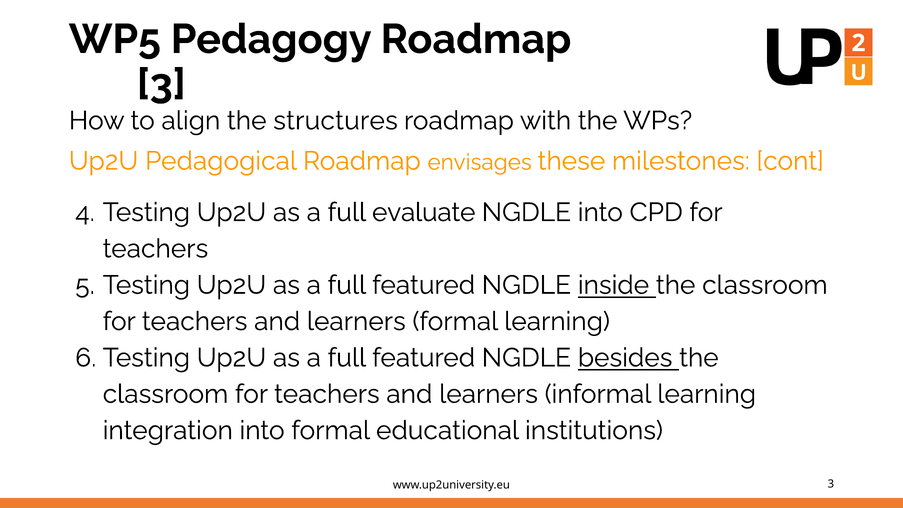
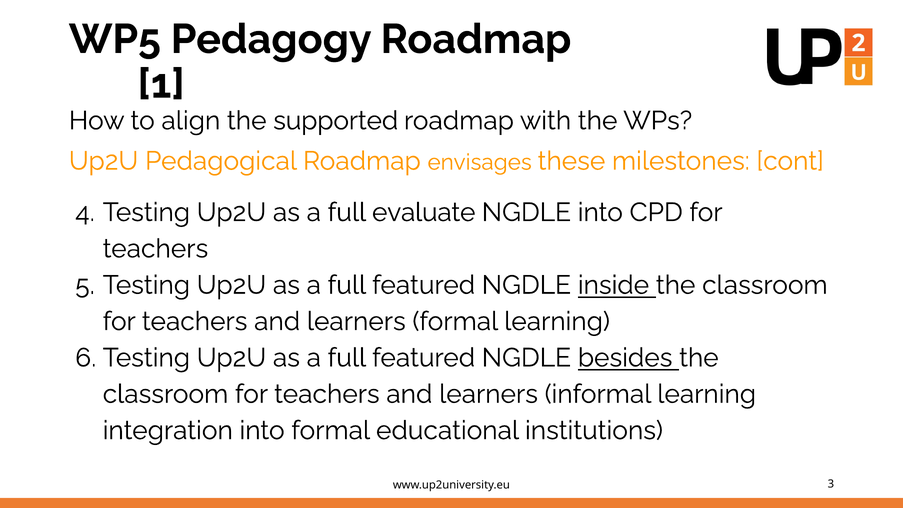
3 at (161, 84): 3 -> 1
structures: structures -> supported
